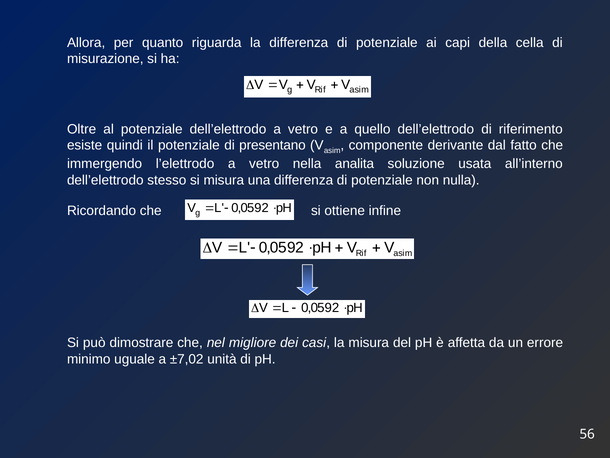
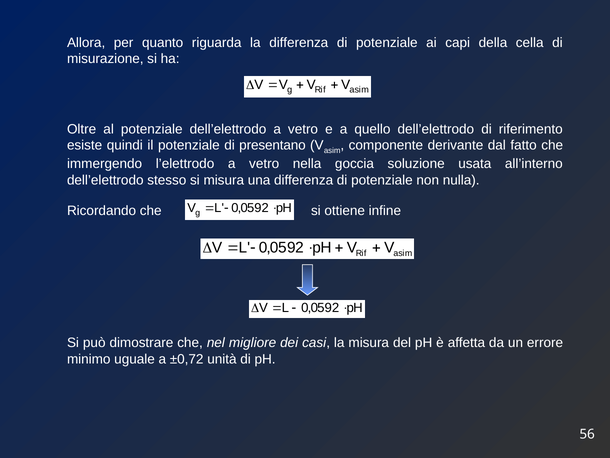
analita: analita -> goccia
±7,02: ±7,02 -> ±0,72
